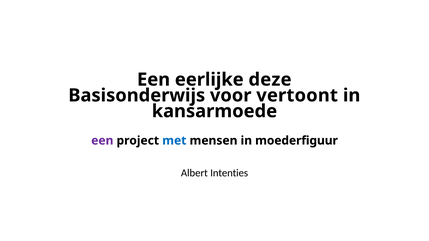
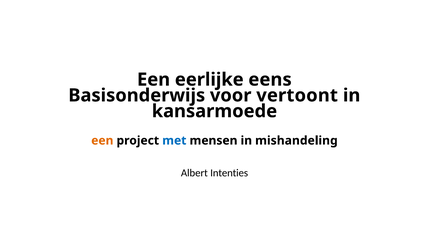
deze: deze -> eens
een at (102, 141) colour: purple -> orange
moederfiguur: moederfiguur -> mishandeling
